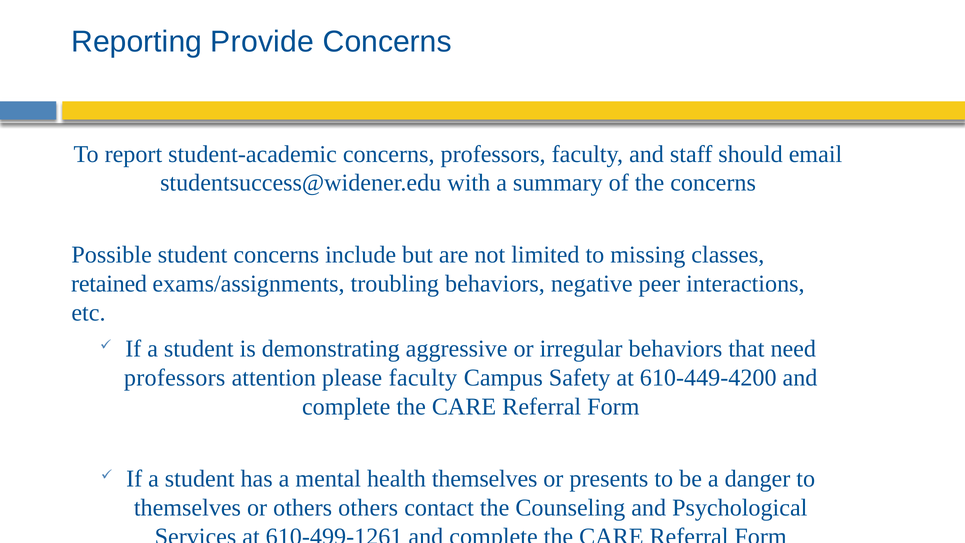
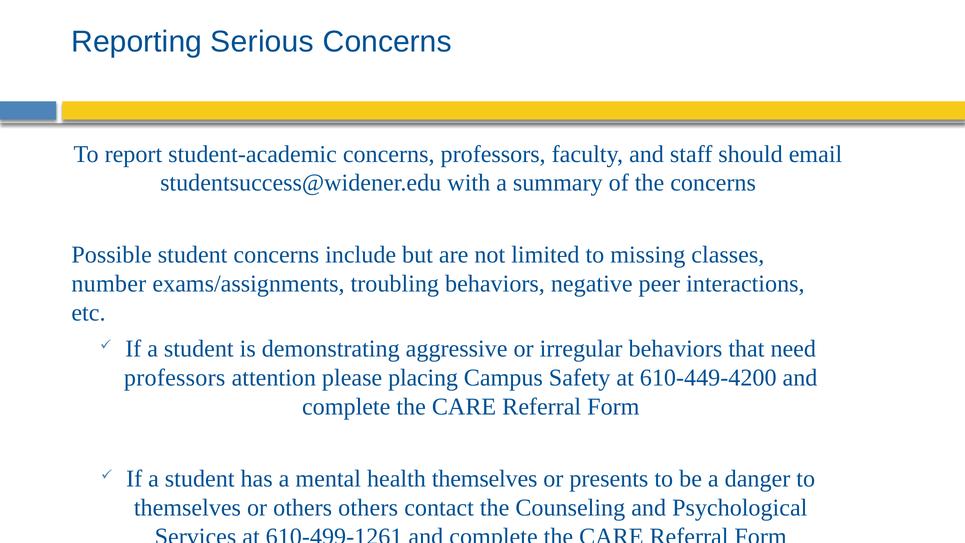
Provide: Provide -> Serious
retained: retained -> number
please faculty: faculty -> placing
